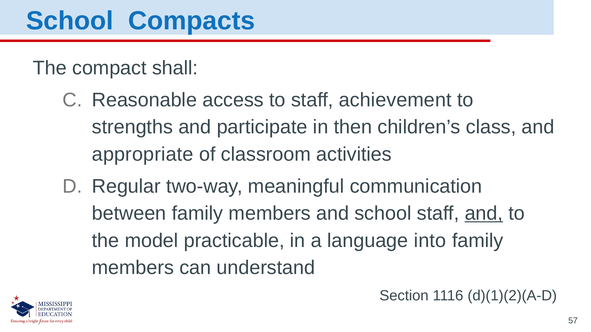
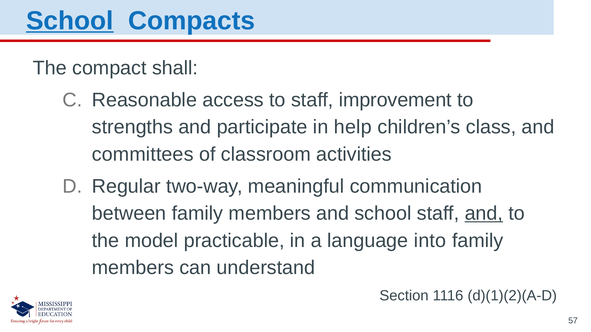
School at (70, 21) underline: none -> present
achievement: achievement -> improvement
then: then -> help
appropriate: appropriate -> committees
